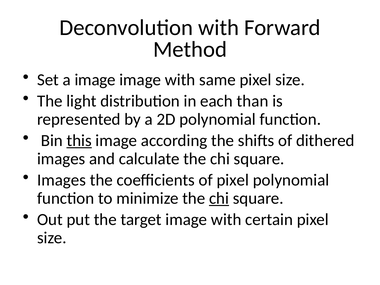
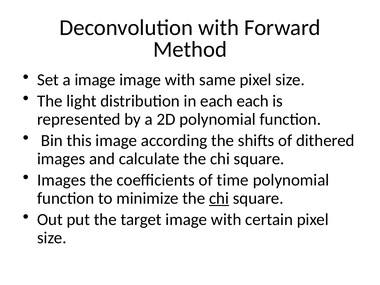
each than: than -> each
this underline: present -> none
of pixel: pixel -> time
